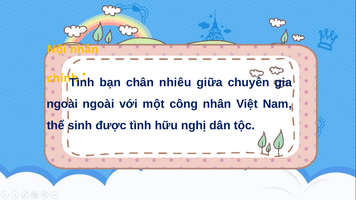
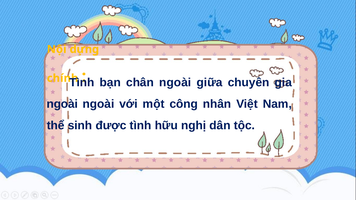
Nội nhân: nhân -> dựng
chân nhiêu: nhiêu -> ngoài
